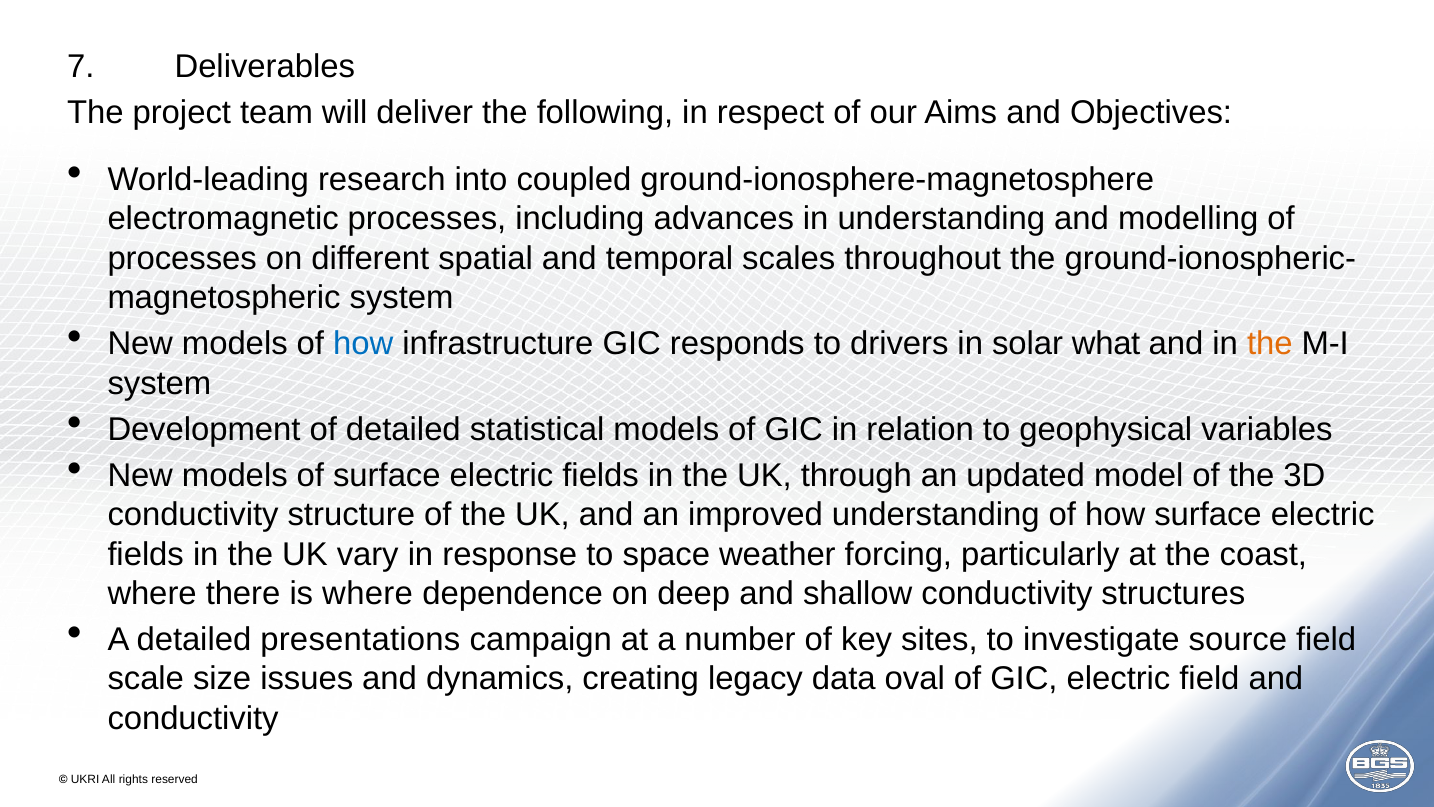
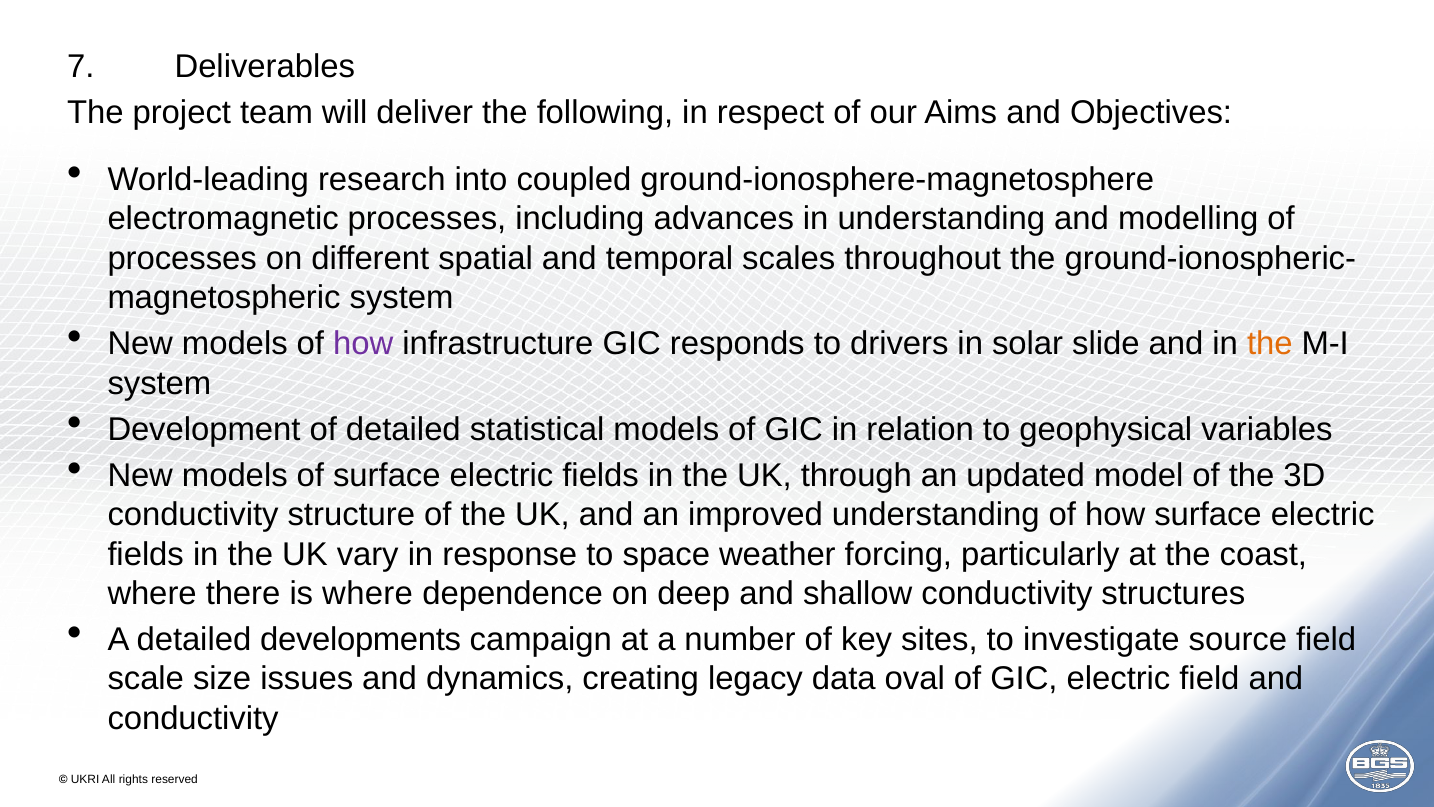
how at (363, 344) colour: blue -> purple
what: what -> slide
presentations: presentations -> developments
